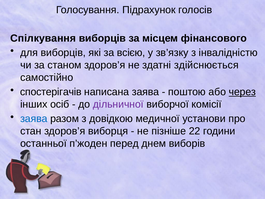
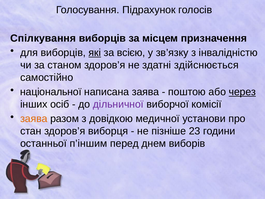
фінансового: фінансового -> призначення
які underline: none -> present
спостерігачів: спостерігачів -> національної
заява at (34, 119) colour: blue -> orange
22: 22 -> 23
п’жоден: п’жоден -> п’іншим
